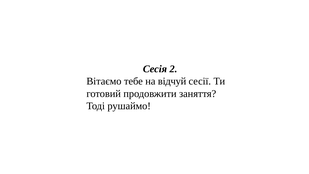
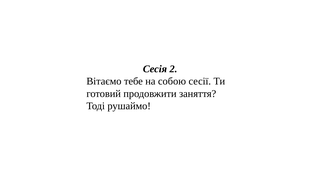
відчуй: відчуй -> собою
